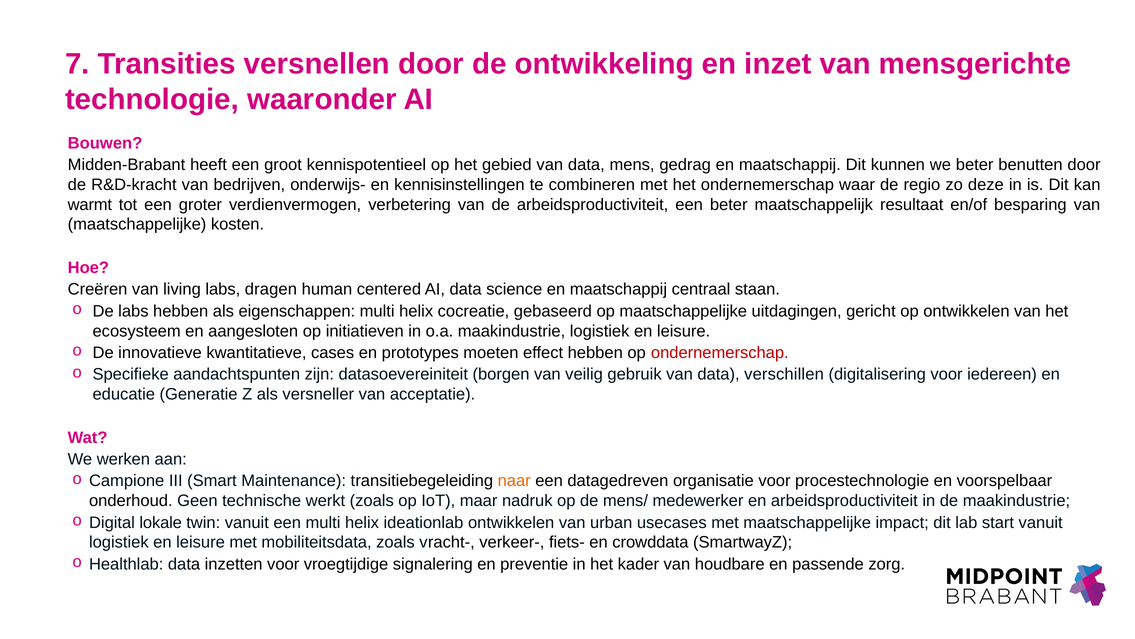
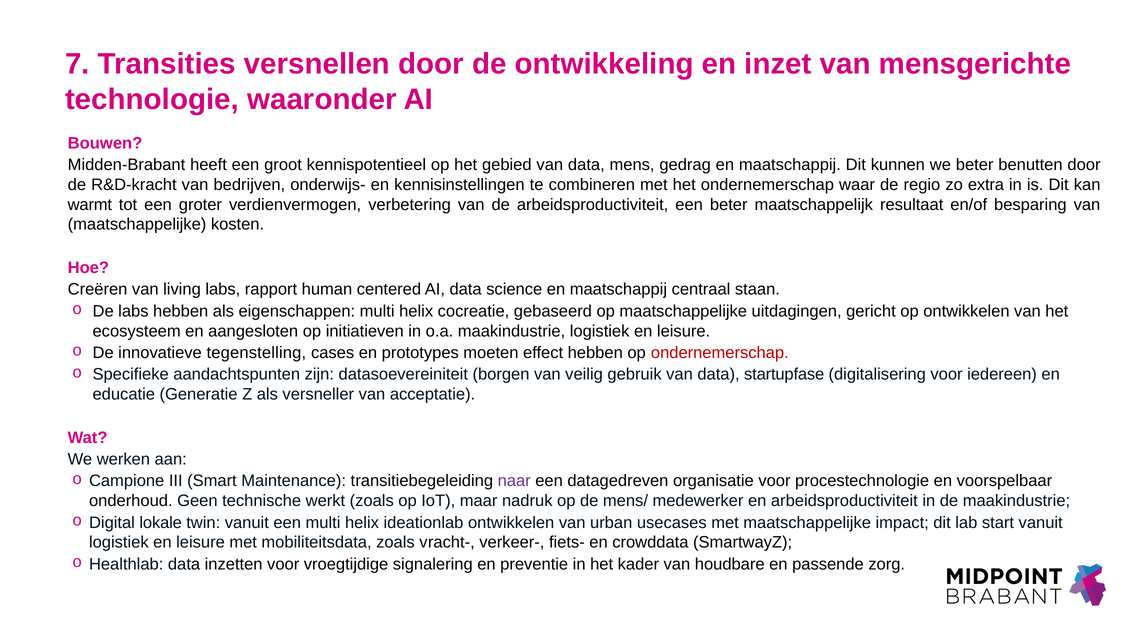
deze: deze -> extra
dragen: dragen -> rapport
kwantitatieve: kwantitatieve -> tegenstelling
verschillen: verschillen -> startupfase
naar colour: orange -> purple
